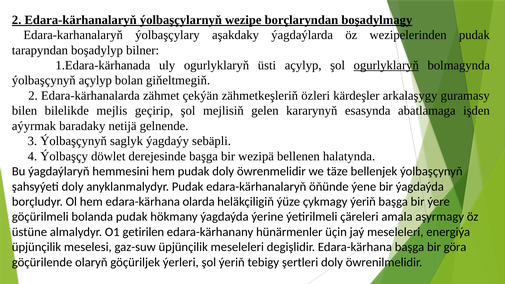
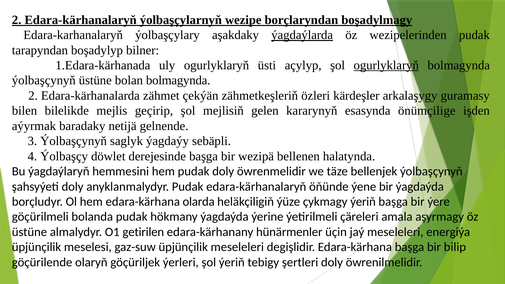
ýagdaýlarda underline: none -> present
ýolbaşçynyň açylyp: açylyp -> üstüne
bolan giňeltmegiň: giňeltmegiň -> bolmagynda
abatlamaga: abatlamaga -> önümçilige
göra: göra -> bilip
